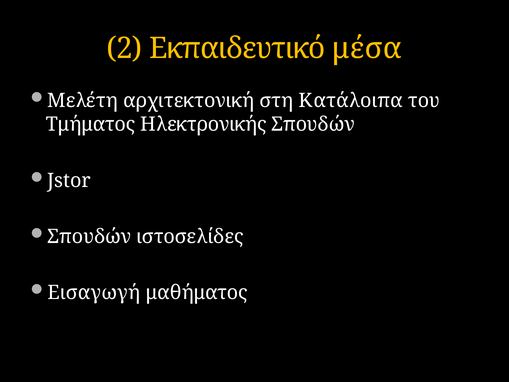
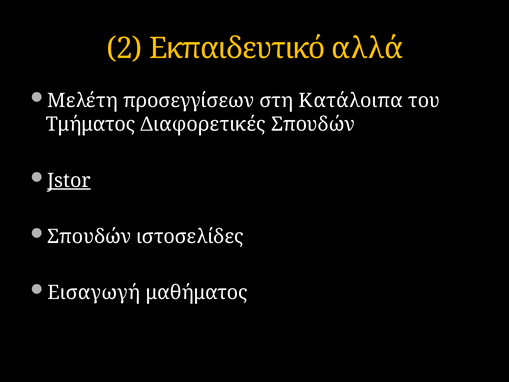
μέσα: μέσα -> αλλά
αρχιτεκτονική: αρχιτεκτονική -> προσεγγίσεων
Ηλεκτρονικής: Ηλεκτρονικής -> Διαφορετικές
Jstor underline: none -> present
